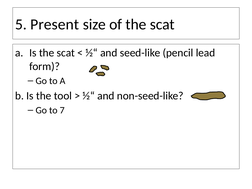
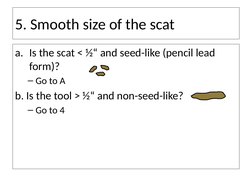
Present: Present -> Smooth
7: 7 -> 4
